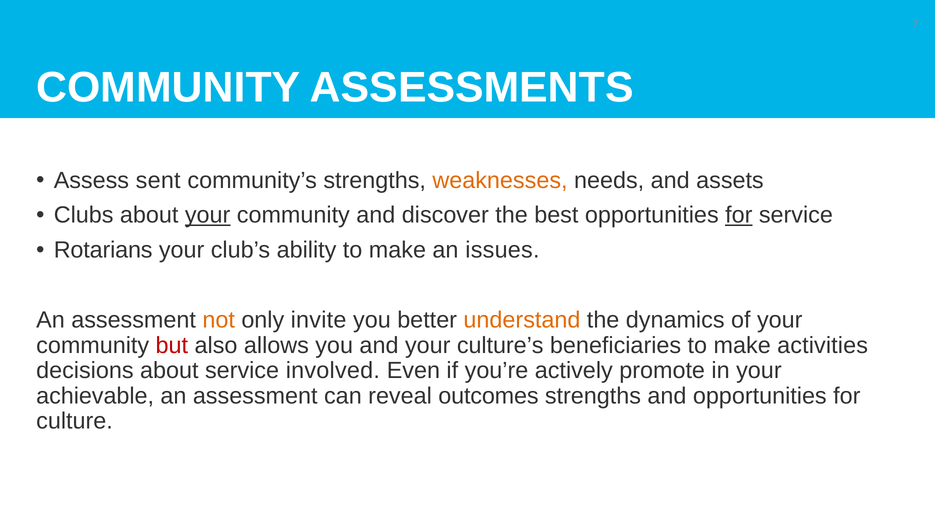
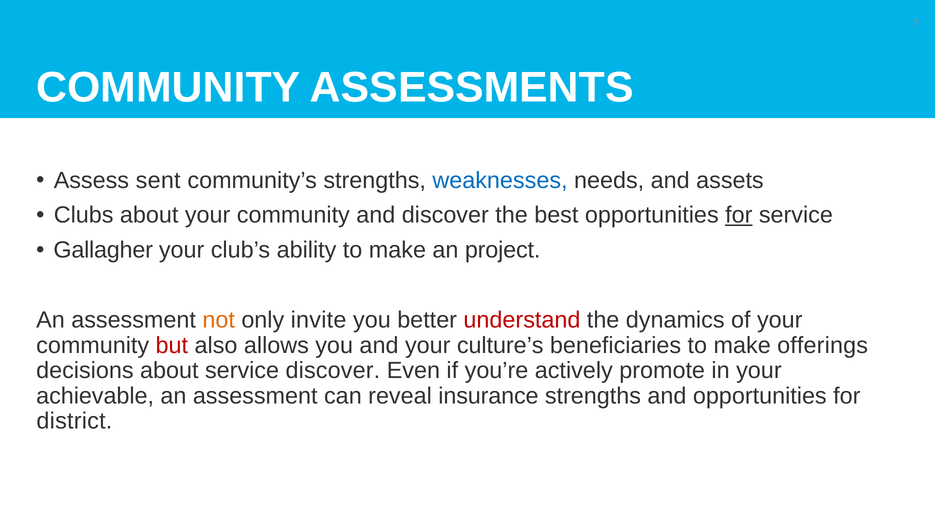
weaknesses colour: orange -> blue
your at (208, 215) underline: present -> none
Rotarians: Rotarians -> Gallagher
issues: issues -> project
understand colour: orange -> red
activities: activities -> offerings
service involved: involved -> discover
outcomes: outcomes -> insurance
culture: culture -> district
